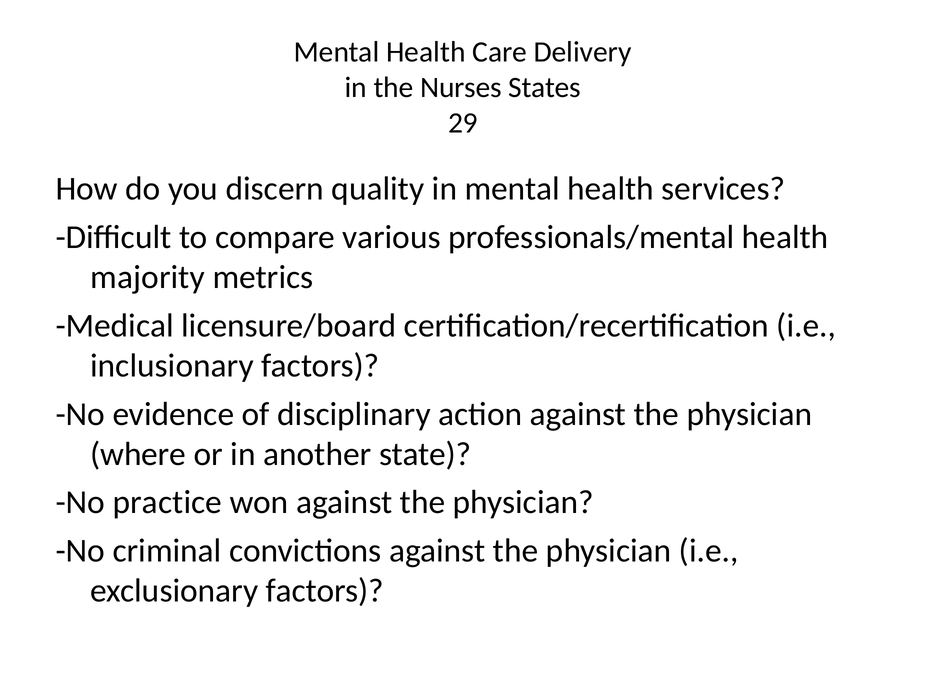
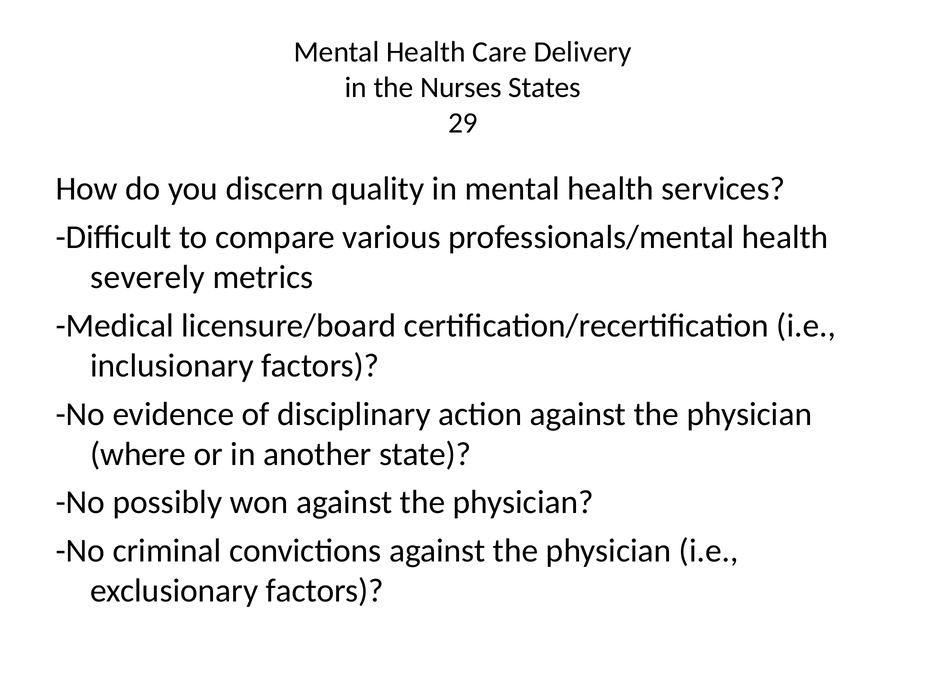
majority: majority -> severely
practice: practice -> possibly
